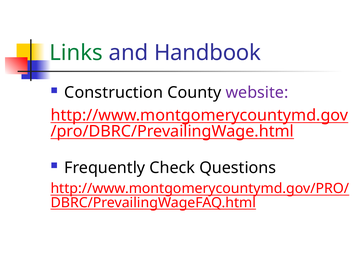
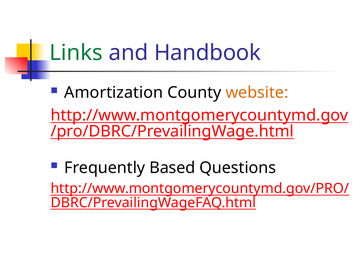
Construction: Construction -> Amortization
website colour: purple -> orange
Check: Check -> Based
